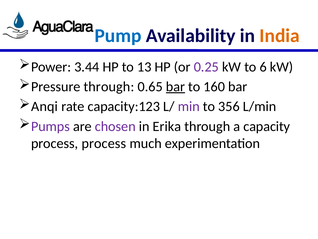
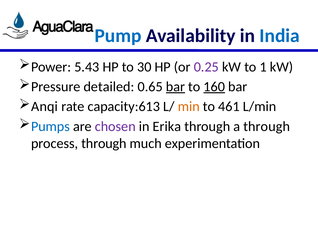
India colour: orange -> blue
3.44: 3.44 -> 5.43
13: 13 -> 30
6: 6 -> 1
Pressure through: through -> detailed
160 underline: none -> present
capacity:123: capacity:123 -> capacity:613
min colour: purple -> orange
356: 356 -> 461
Pumps colour: purple -> blue
a capacity: capacity -> through
process process: process -> through
